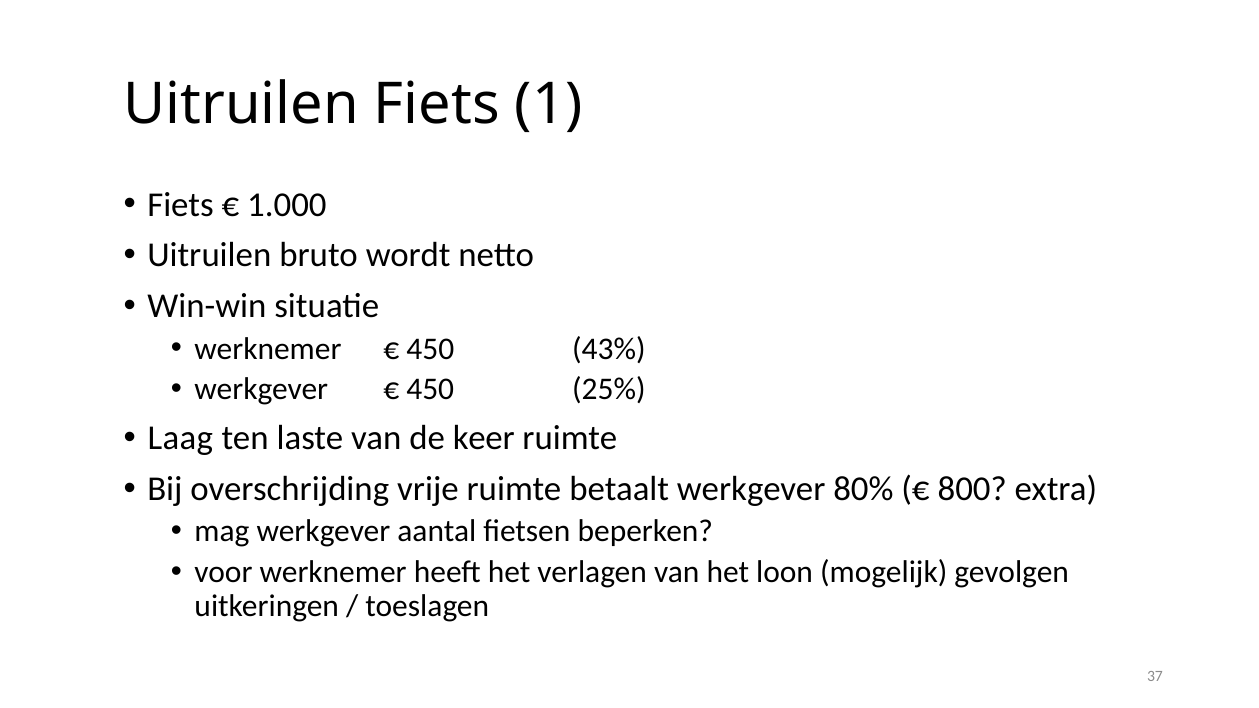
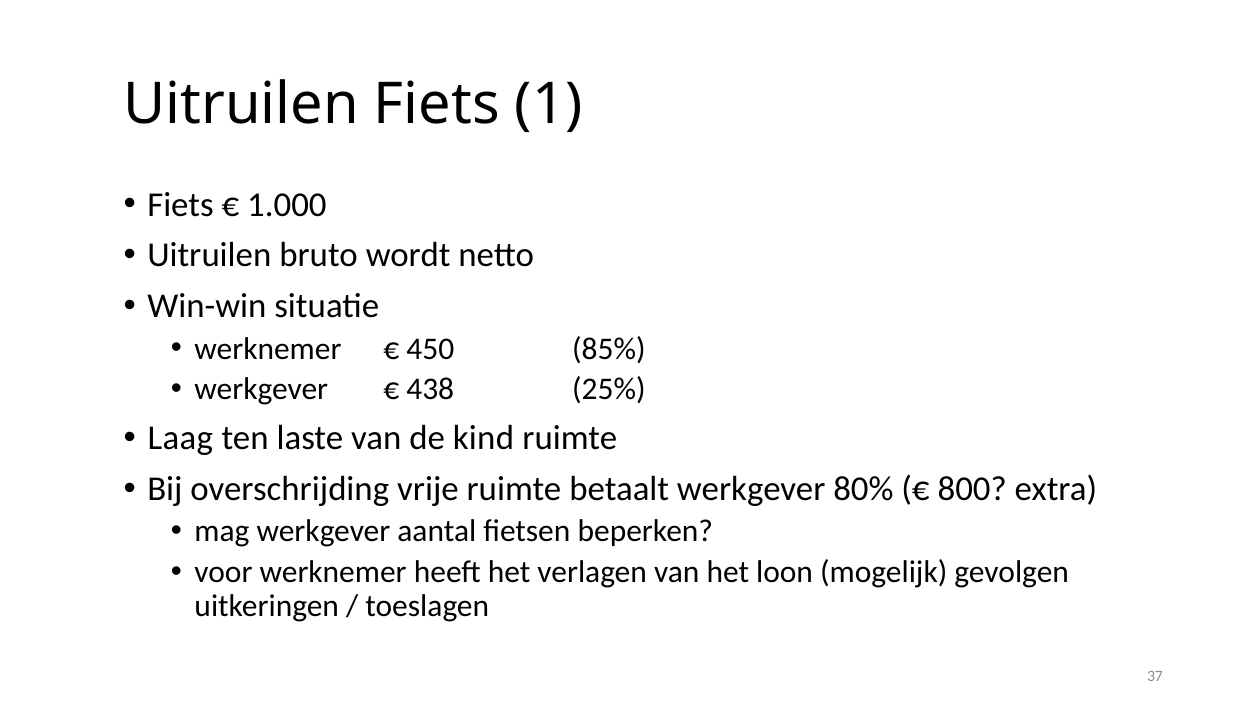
43%: 43% -> 85%
450 at (430, 389): 450 -> 438
keer: keer -> kind
